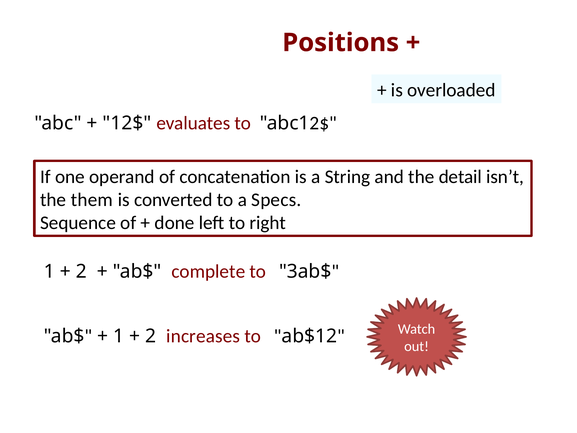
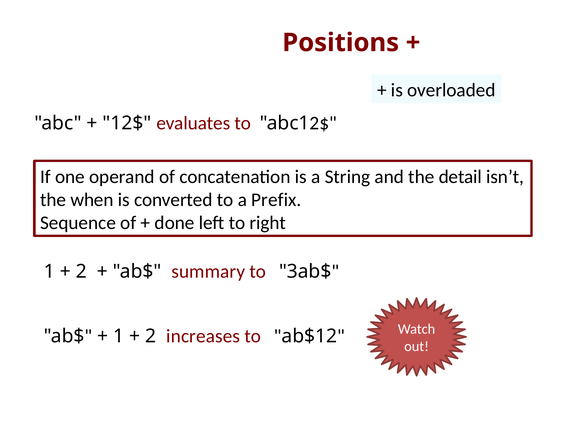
them: them -> when
Specs: Specs -> Prefix
complete: complete -> summary
